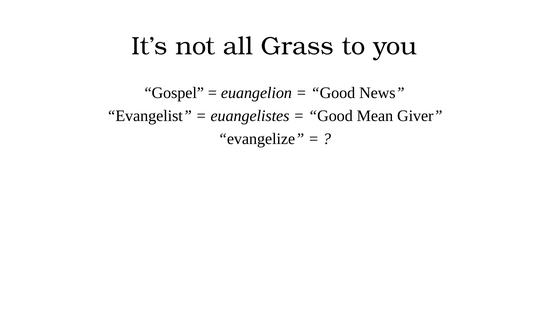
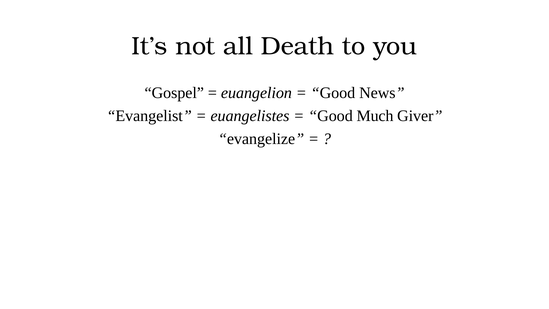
Grass: Grass -> Death
Mean: Mean -> Much
